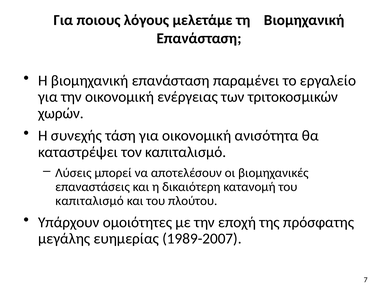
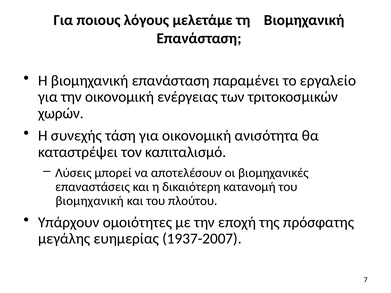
καπιταλισμό at (90, 201): καπιταλισμό -> βιομηχανική
1989-2007: 1989-2007 -> 1937-2007
